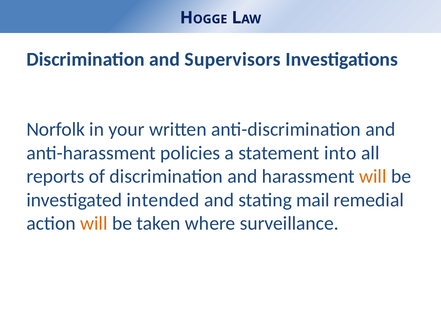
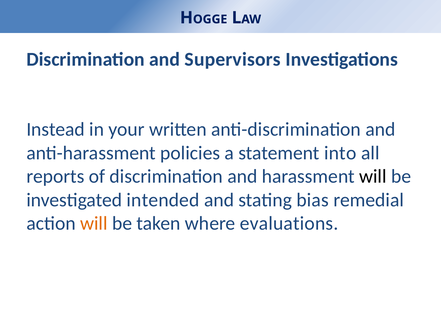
Norfolk: Norfolk -> Instead
will at (373, 177) colour: orange -> black
mail: mail -> bias
surveillance: surveillance -> evaluations
